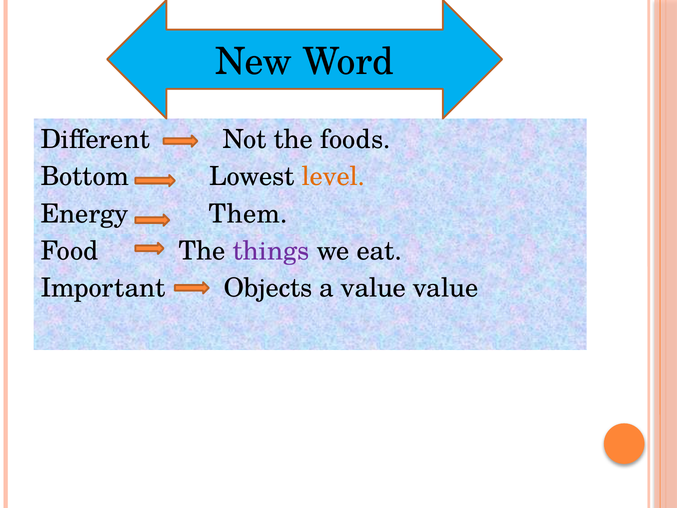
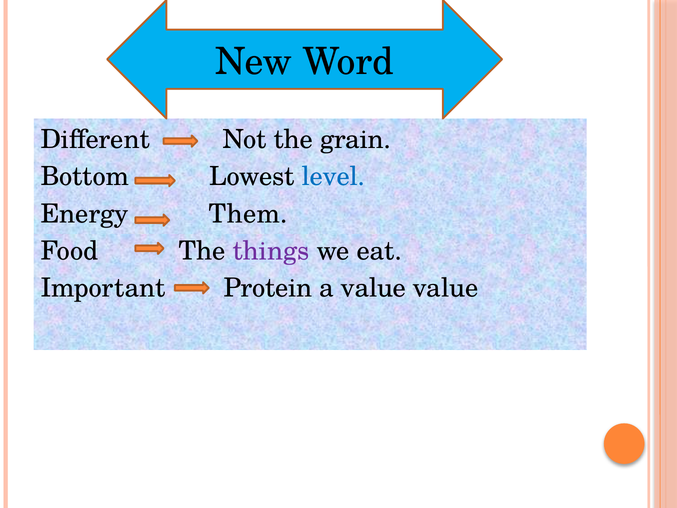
foods: foods -> grain
level colour: orange -> blue
Objects: Objects -> Protein
